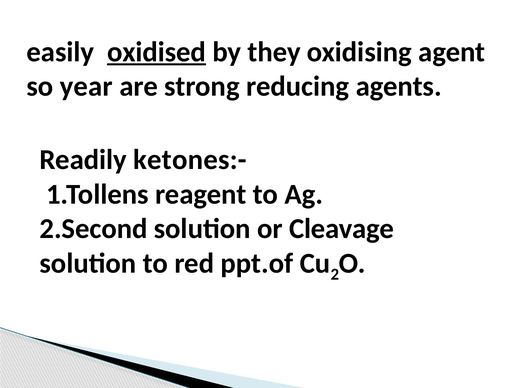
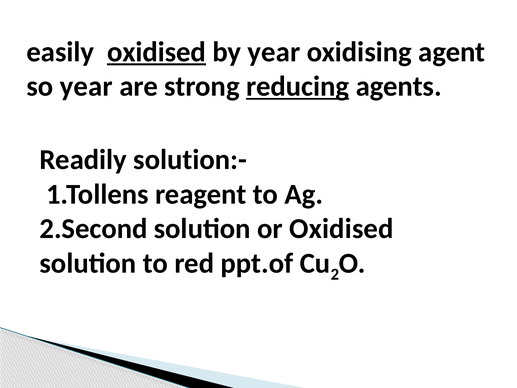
by they: they -> year
reducing underline: none -> present
ketones:-: ketones:- -> solution:-
or Cleavage: Cleavage -> Oxidised
